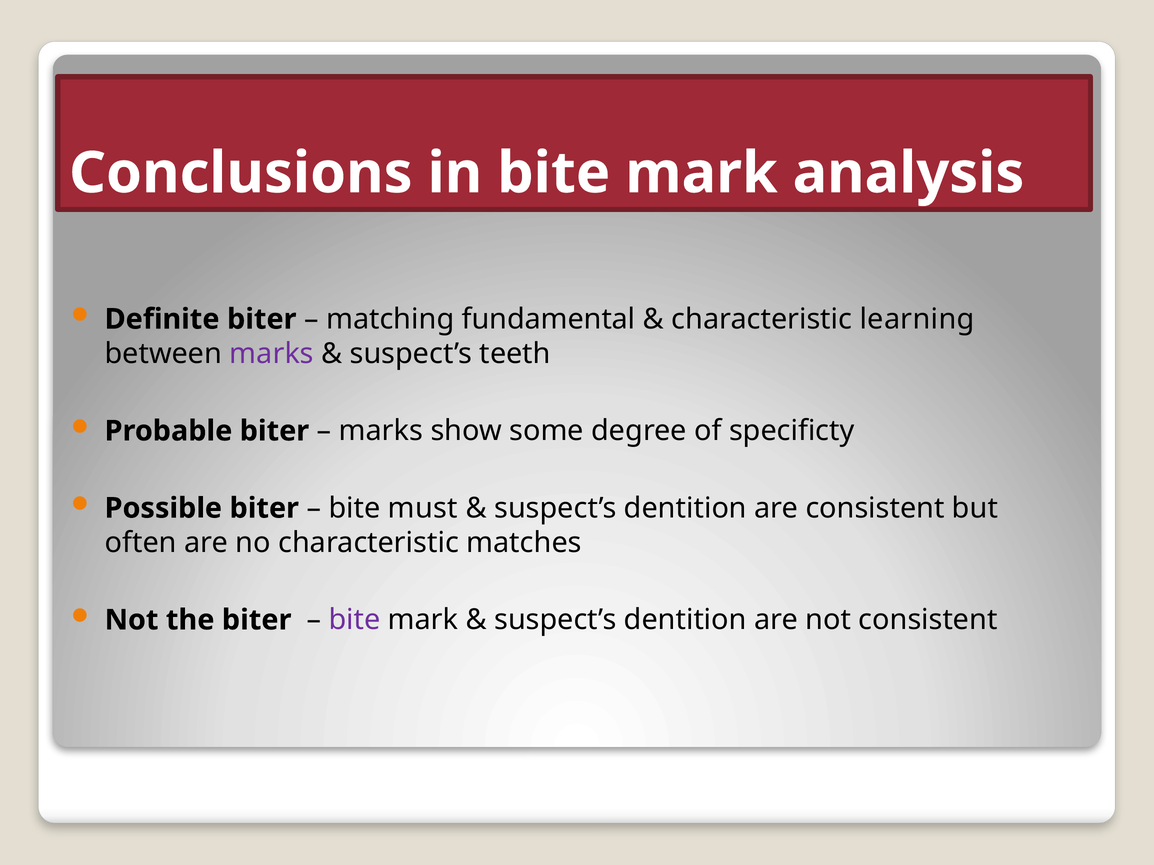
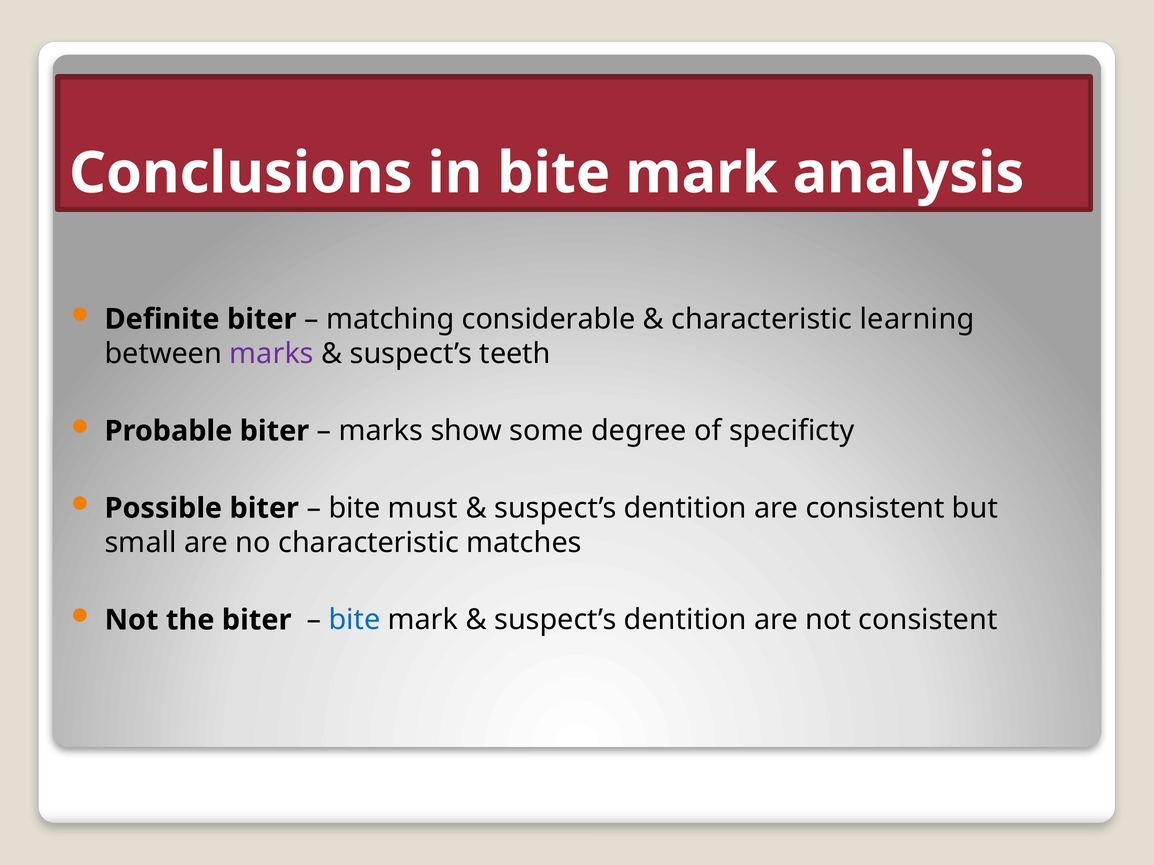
fundamental: fundamental -> considerable
often: often -> small
bite at (354, 620) colour: purple -> blue
